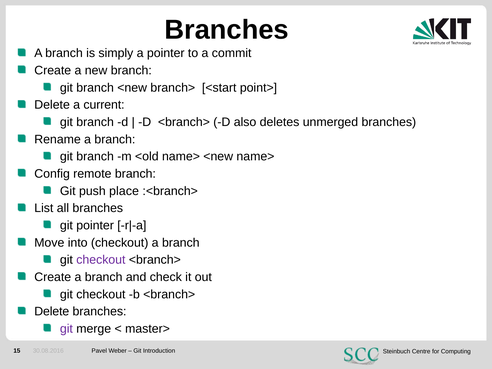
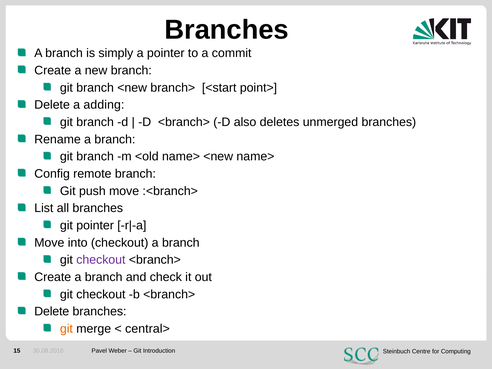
current: current -> adding
push place: place -> move
git at (66, 329) colour: purple -> orange
master>: master> -> central>
